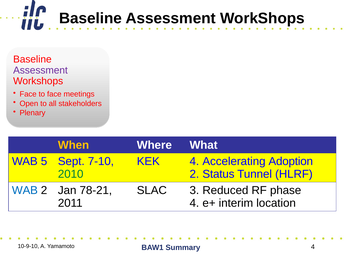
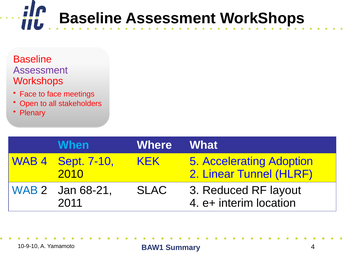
When colour: yellow -> light blue
WAB 5: 5 -> 4
KEK 4: 4 -> 5
2010 colour: green -> black
Status: Status -> Linear
78-21: 78-21 -> 68-21
phase: phase -> layout
